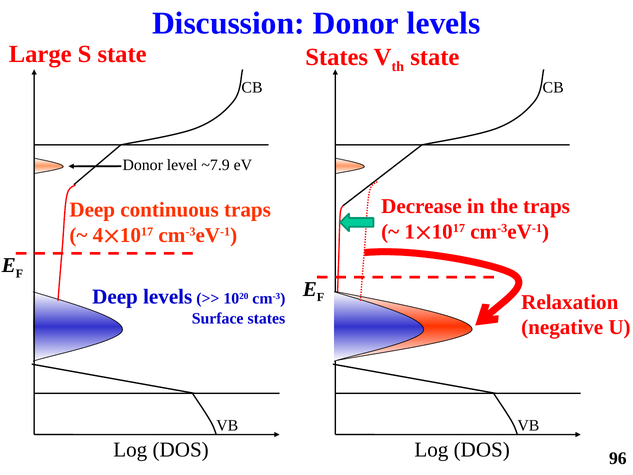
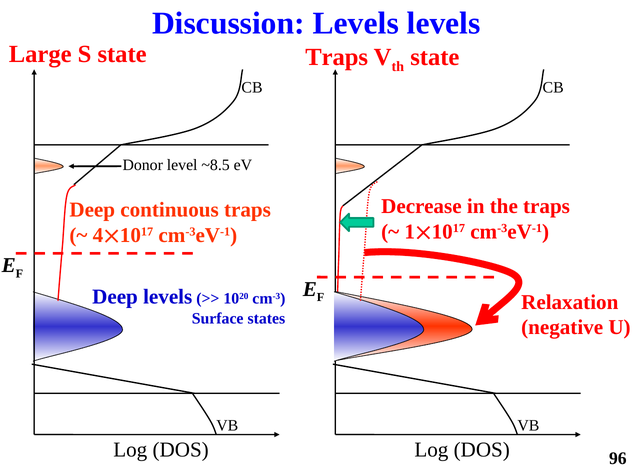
Discussion Donor: Donor -> Levels
States at (337, 57): States -> Traps
~7.9: ~7.9 -> ~8.5
